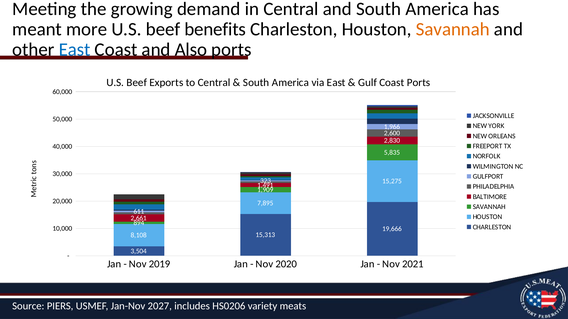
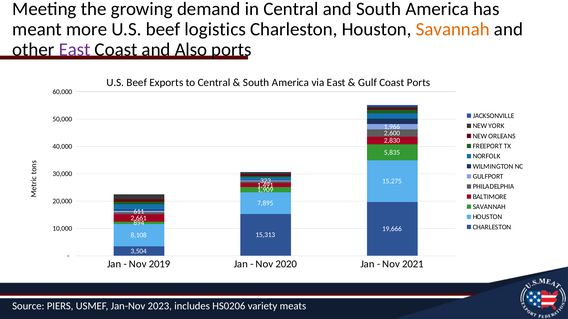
benefits: benefits -> logistics
East at (75, 50) colour: blue -> purple
2027: 2027 -> 2023
